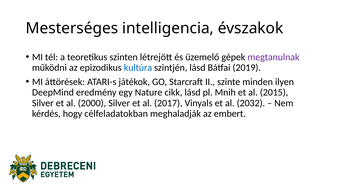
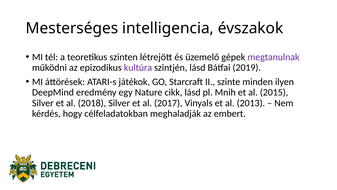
kultúra colour: blue -> purple
2000: 2000 -> 2018
2032: 2032 -> 2013
